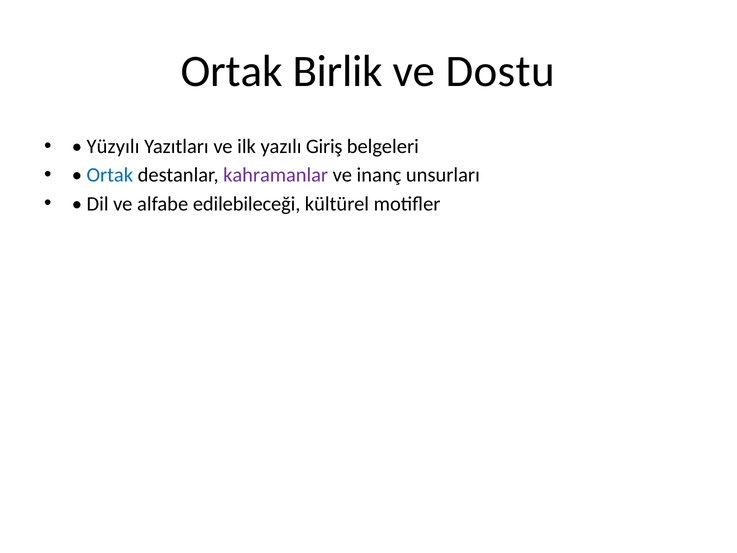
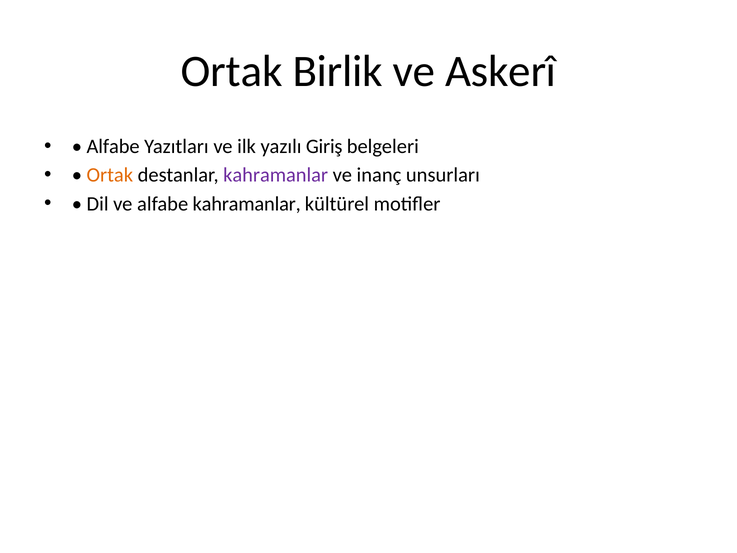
Dostu: Dostu -> Askerî
Yüzyılı at (113, 146): Yüzyılı -> Alfabe
Ortak at (110, 175) colour: blue -> orange
alfabe edilebileceği: edilebileceği -> kahramanlar
